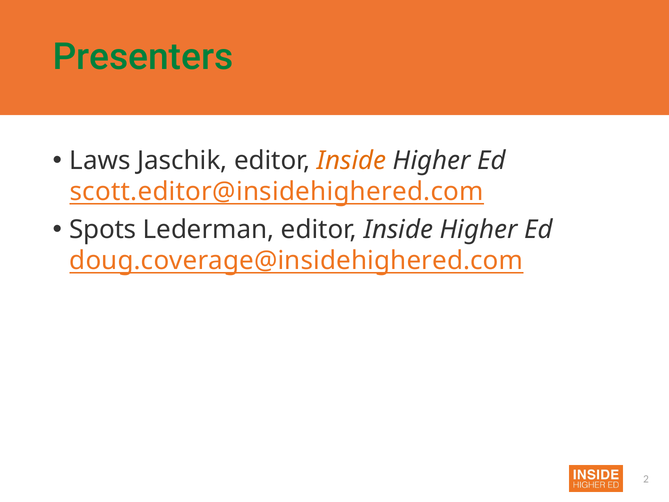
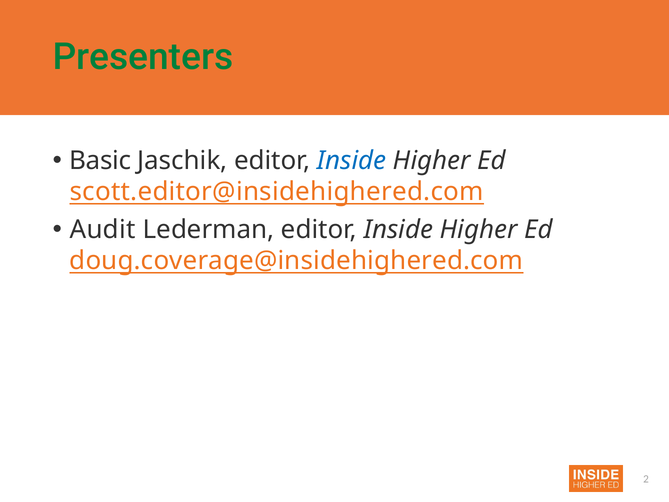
Laws: Laws -> Basic
Inside at (352, 161) colour: orange -> blue
Spots: Spots -> Audit
